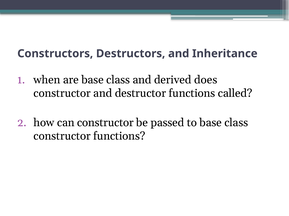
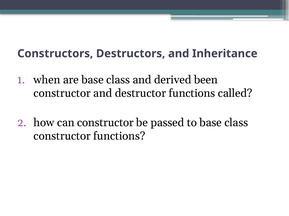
does: does -> been
